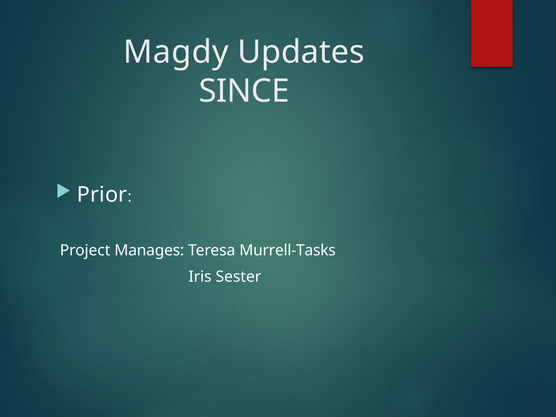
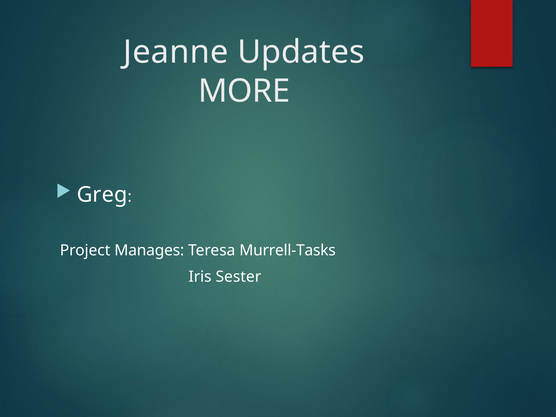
Magdy: Magdy -> Jeanne
SINCE: SINCE -> MORE
Prior: Prior -> Greg
